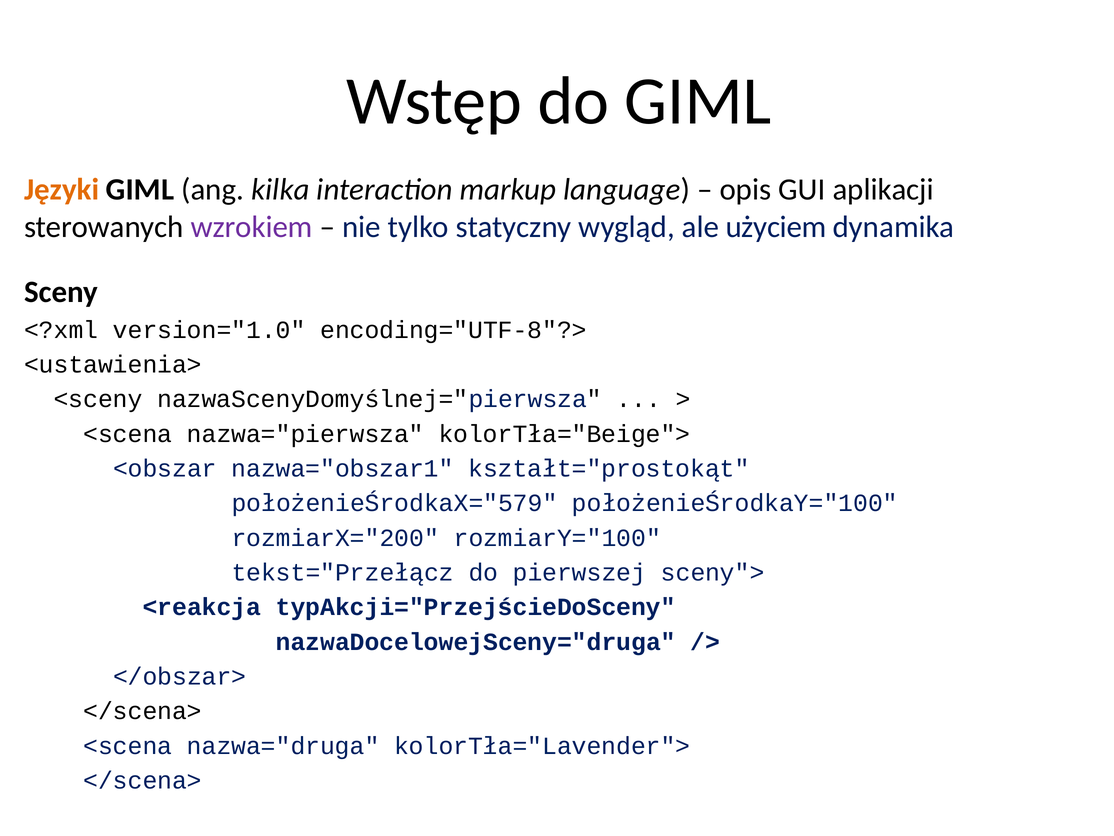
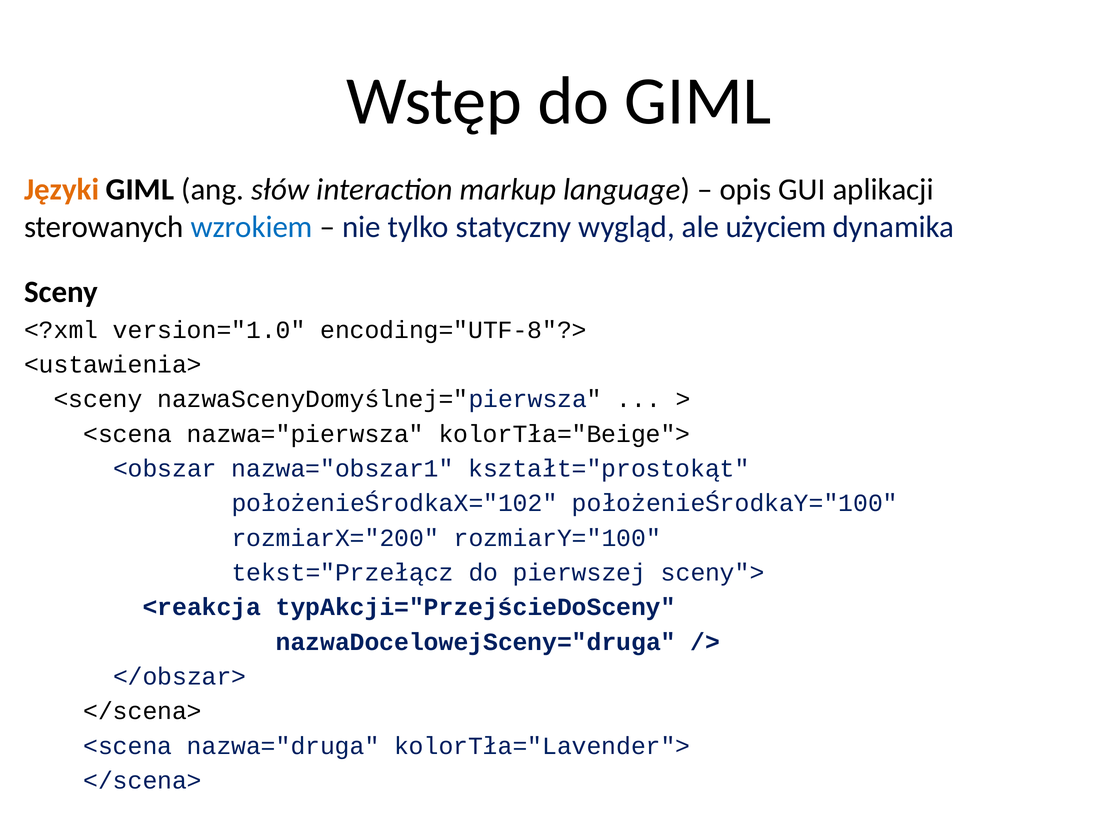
kilka: kilka -> słów
wzrokiem colour: purple -> blue
położenieŚrodkaX="579: położenieŚrodkaX="579 -> położenieŚrodkaX="102
